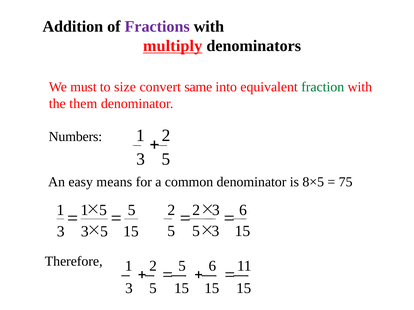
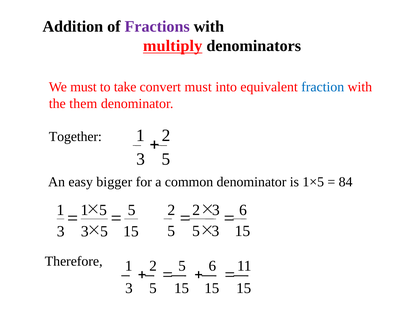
size: size -> take
convert same: same -> must
fraction colour: green -> blue
Numbers: Numbers -> Together
means: means -> bigger
8×5: 8×5 -> 1×5
75: 75 -> 84
